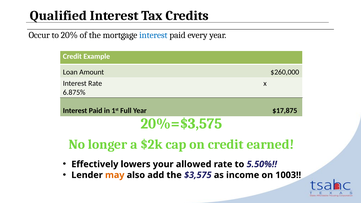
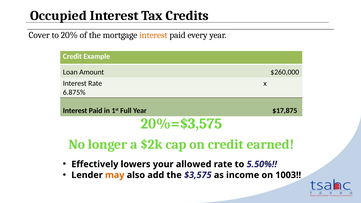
Qualified: Qualified -> Occupied
Occur: Occur -> Cover
interest at (153, 35) colour: blue -> orange
